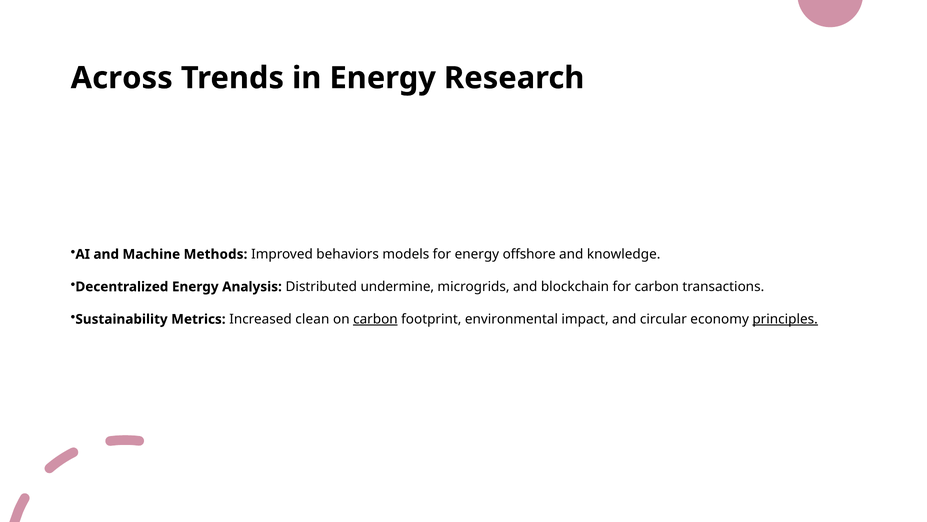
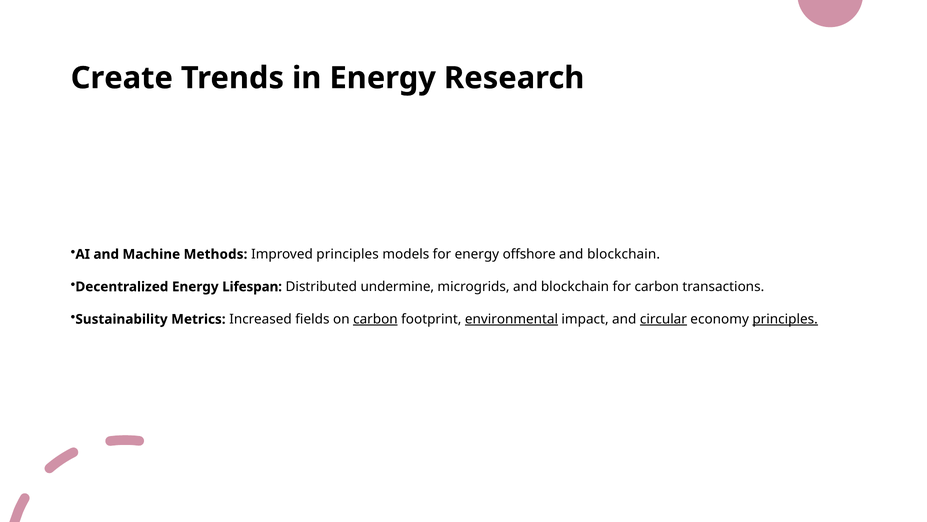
Across: Across -> Create
Improved behaviors: behaviors -> principles
knowledge at (624, 254): knowledge -> blockchain
Analysis: Analysis -> Lifespan
clean: clean -> fields
environmental underline: none -> present
circular underline: none -> present
